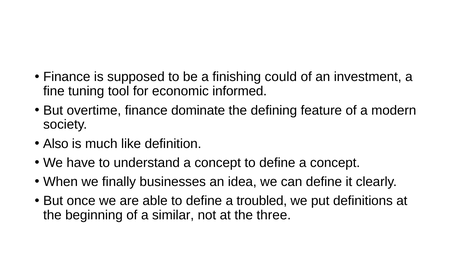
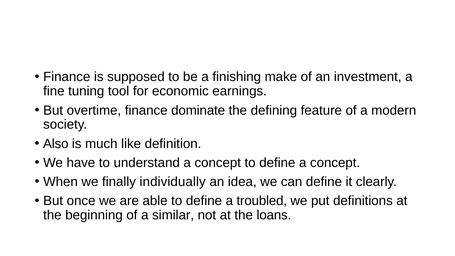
could: could -> make
informed: informed -> earnings
businesses: businesses -> individually
three: three -> loans
